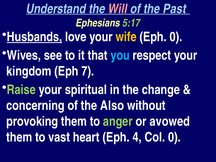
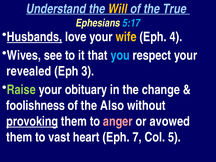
Will colour: pink -> yellow
Past: Past -> True
5:17 colour: light green -> light blue
Eph 0: 0 -> 4
kingdom: kingdom -> revealed
7: 7 -> 3
spiritual: spiritual -> obituary
concerning: concerning -> foolishness
provoking underline: none -> present
anger colour: light green -> pink
4: 4 -> 7
Col 0: 0 -> 5
